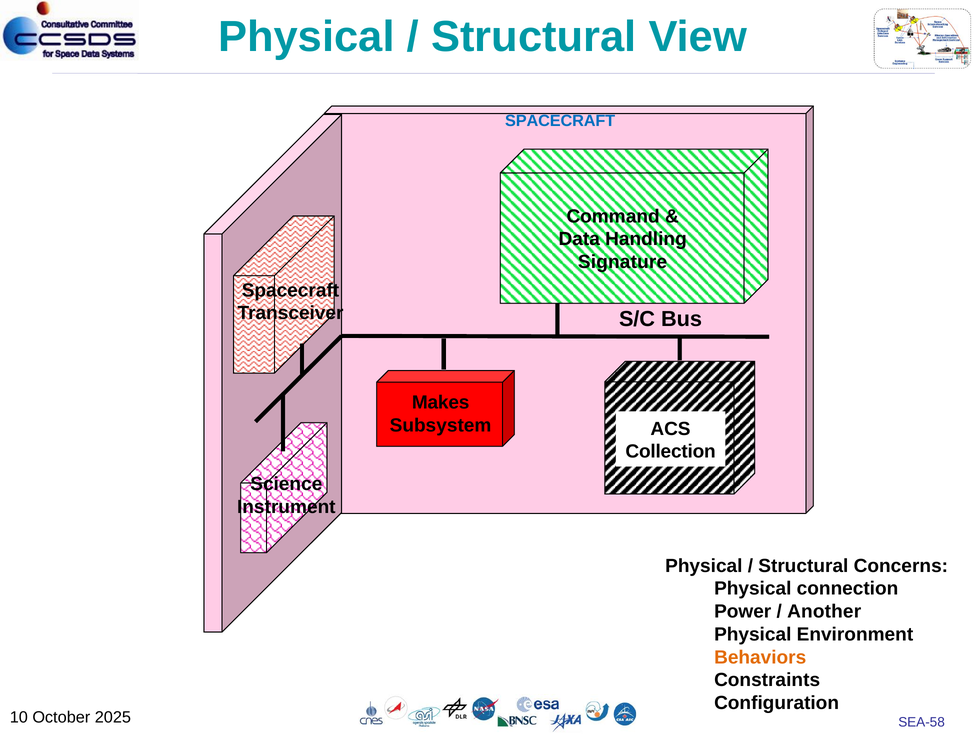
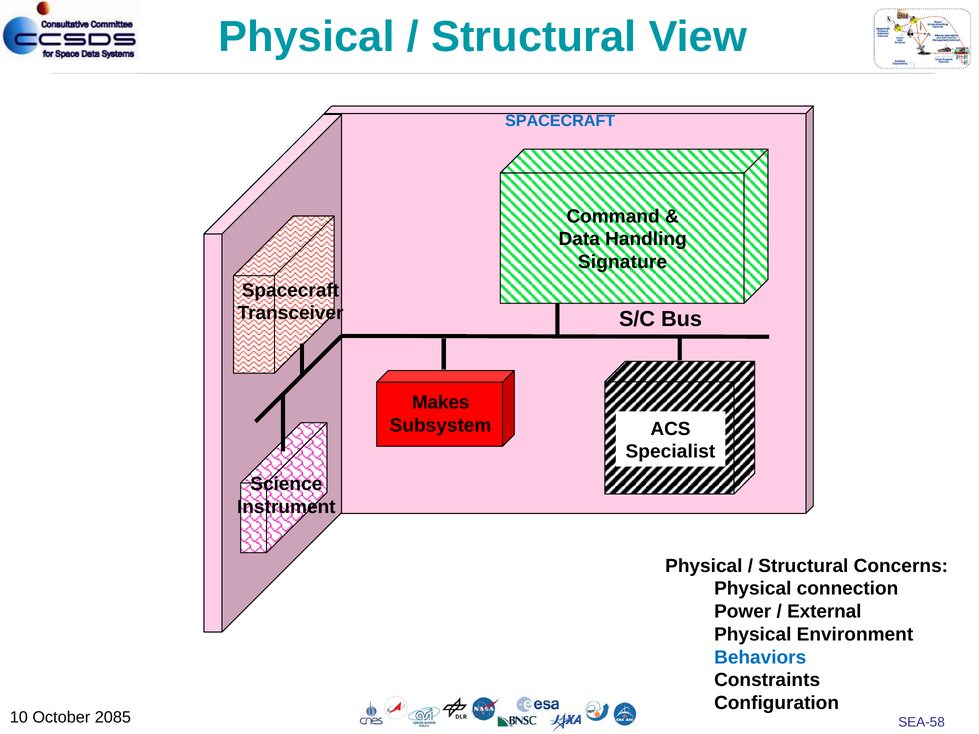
Collection: Collection -> Specialist
Another: Another -> External
Behaviors colour: orange -> blue
2025: 2025 -> 2085
